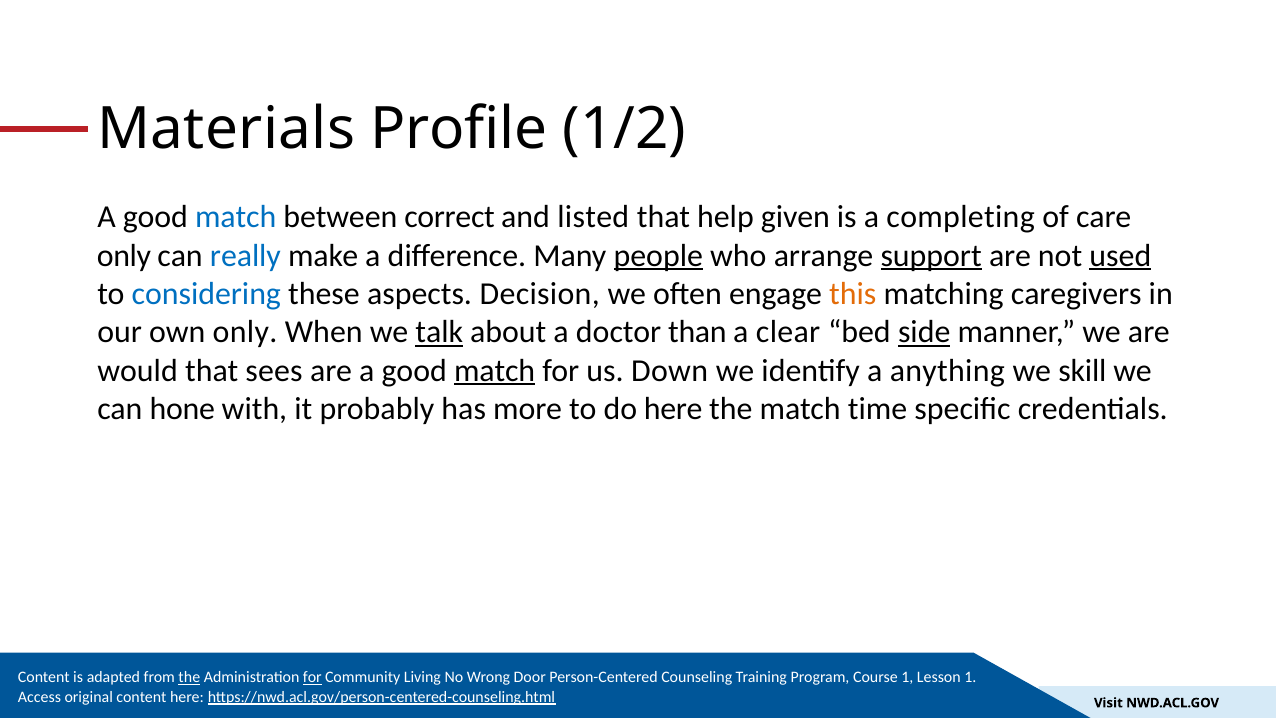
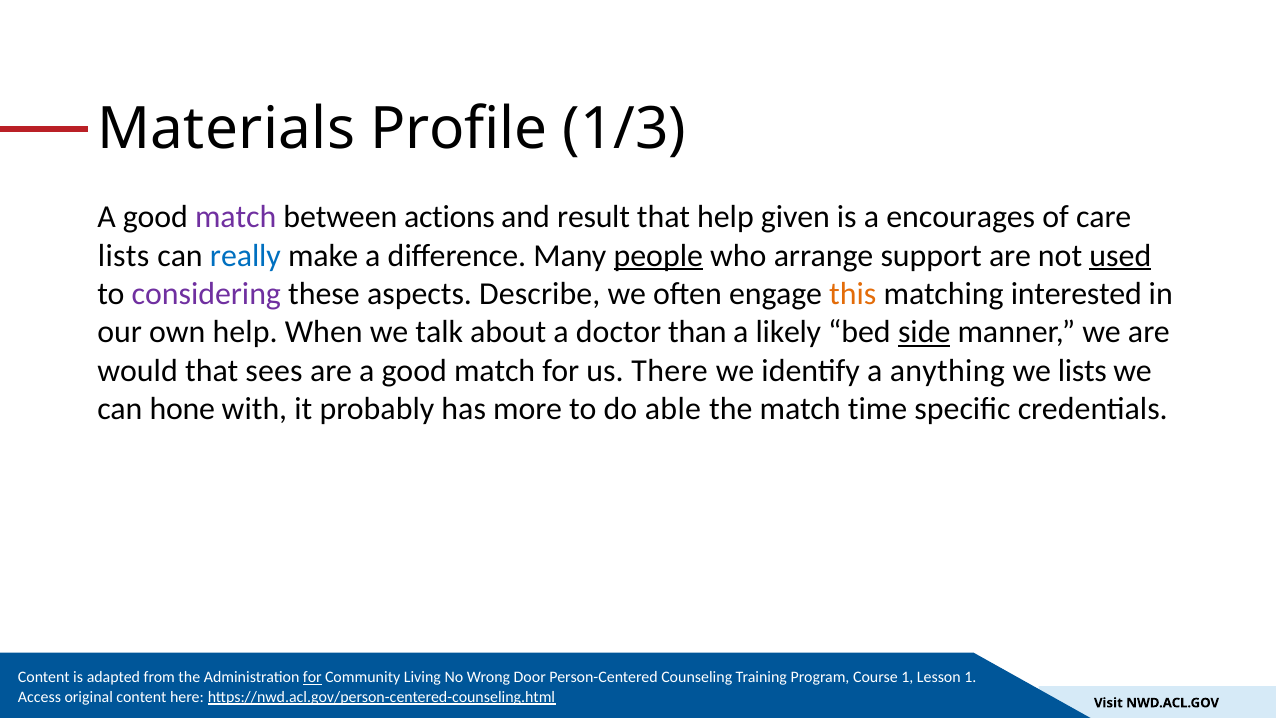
1/2: 1/2 -> 1/3
match at (236, 217) colour: blue -> purple
correct: correct -> actions
listed: listed -> result
completing: completing -> encourages
only at (124, 256): only -> lists
support underline: present -> none
considering colour: blue -> purple
Decision: Decision -> Describe
caregivers: caregivers -> interested
own only: only -> help
talk underline: present -> none
clear: clear -> likely
match at (495, 370) underline: present -> none
Down: Down -> There
we skill: skill -> lists
do here: here -> able
the at (189, 677) underline: present -> none
